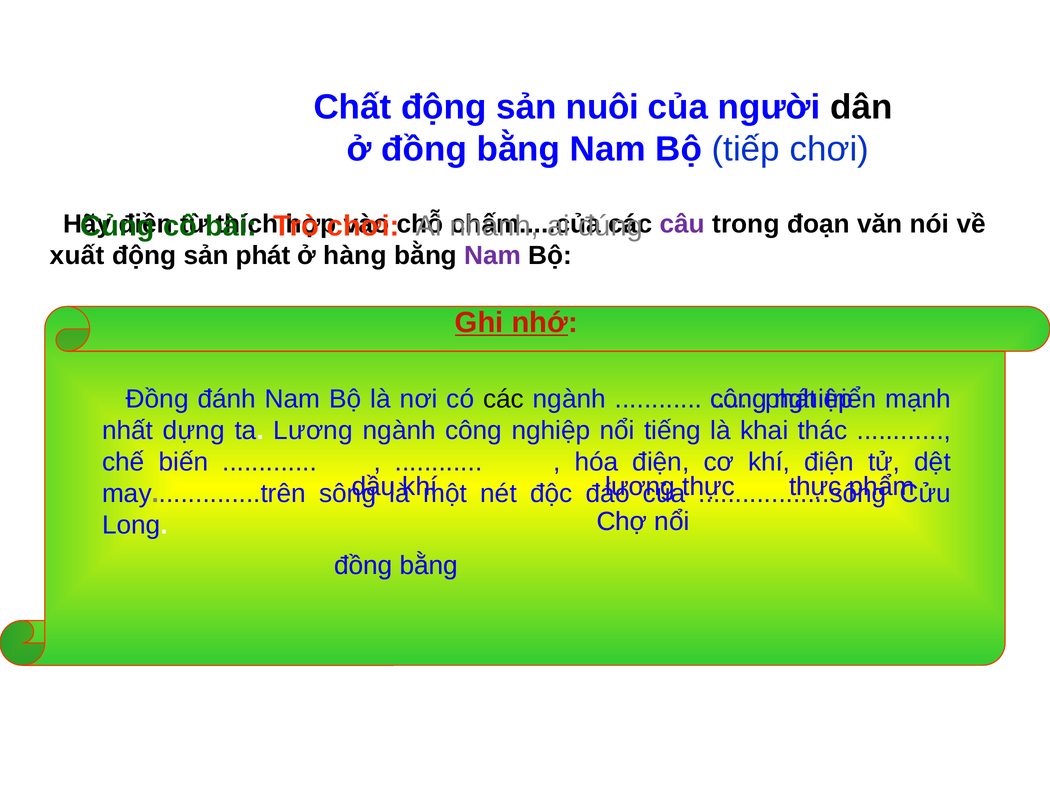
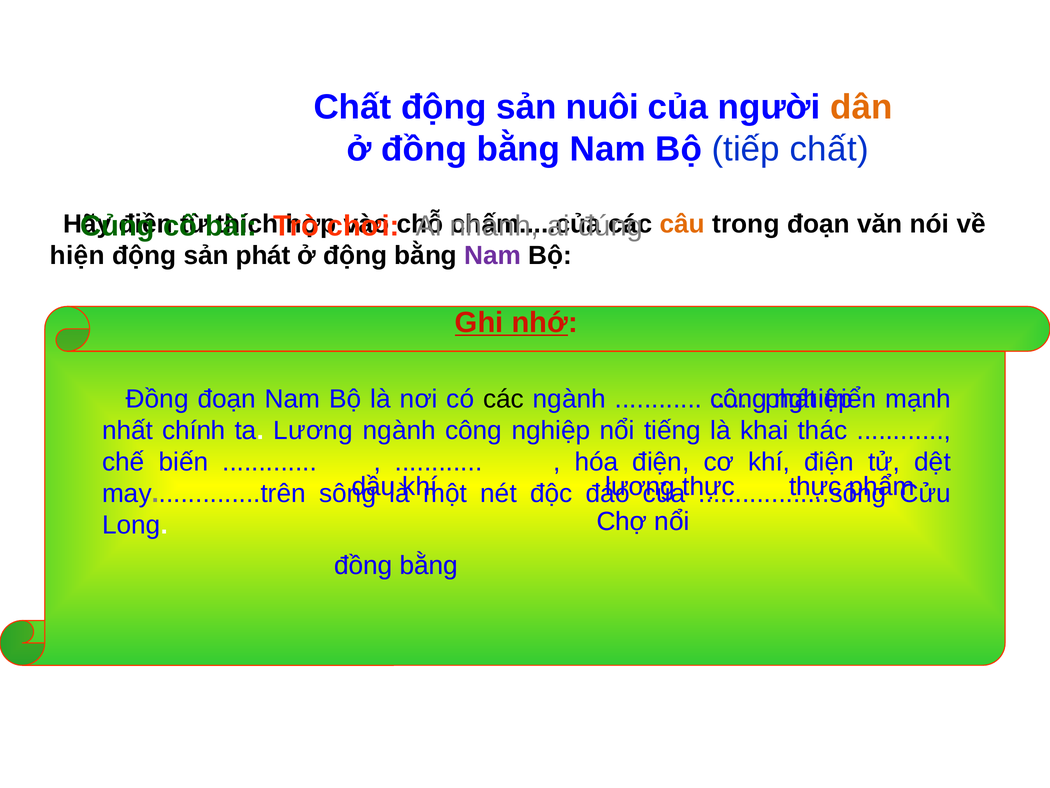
dân colour: black -> orange
tiếp chơi: chơi -> chất
câu colour: purple -> orange
xuất: xuất -> hiện
ở hàng: hàng -> động
Đồng đánh: đánh -> đoạn
dựng: dựng -> chính
